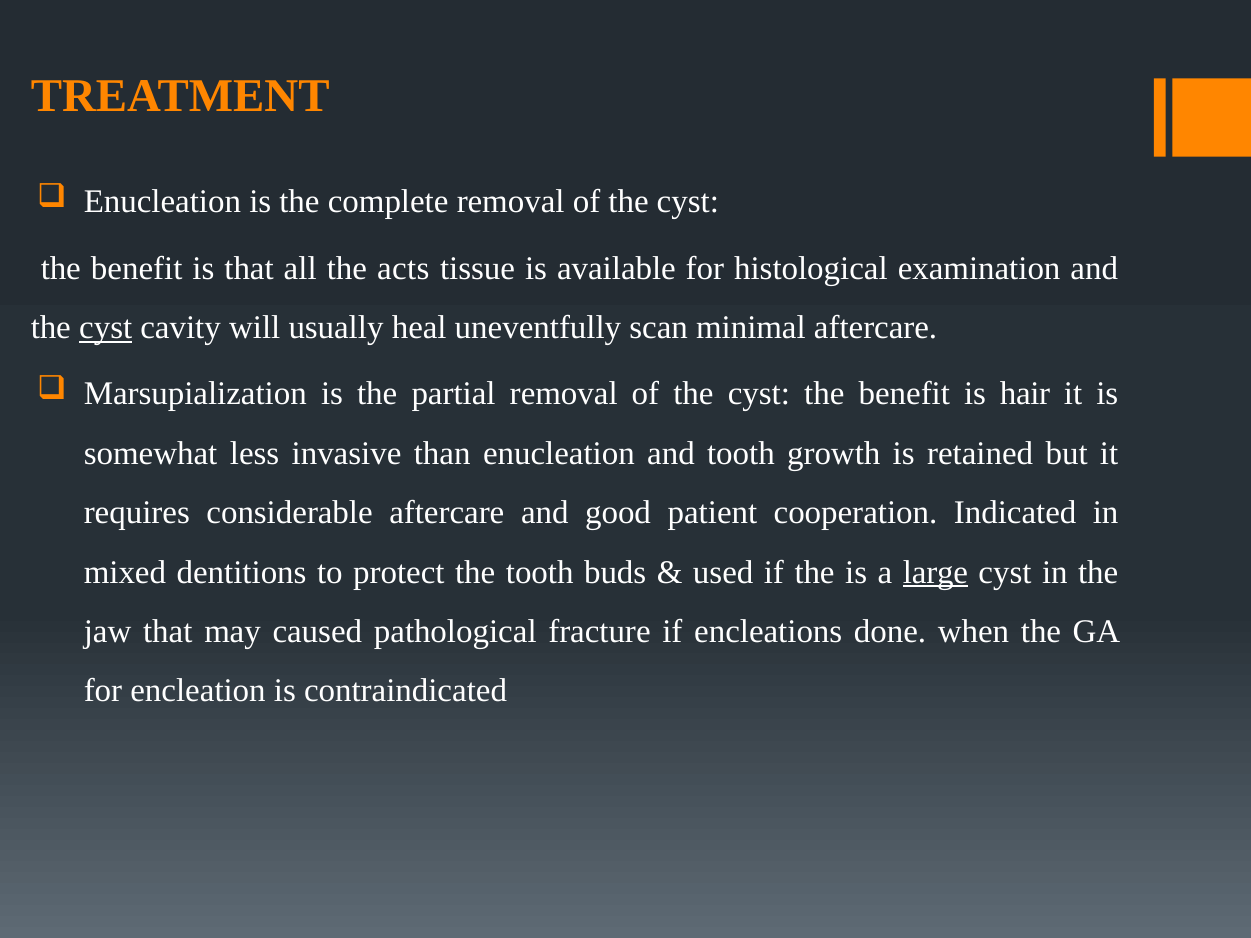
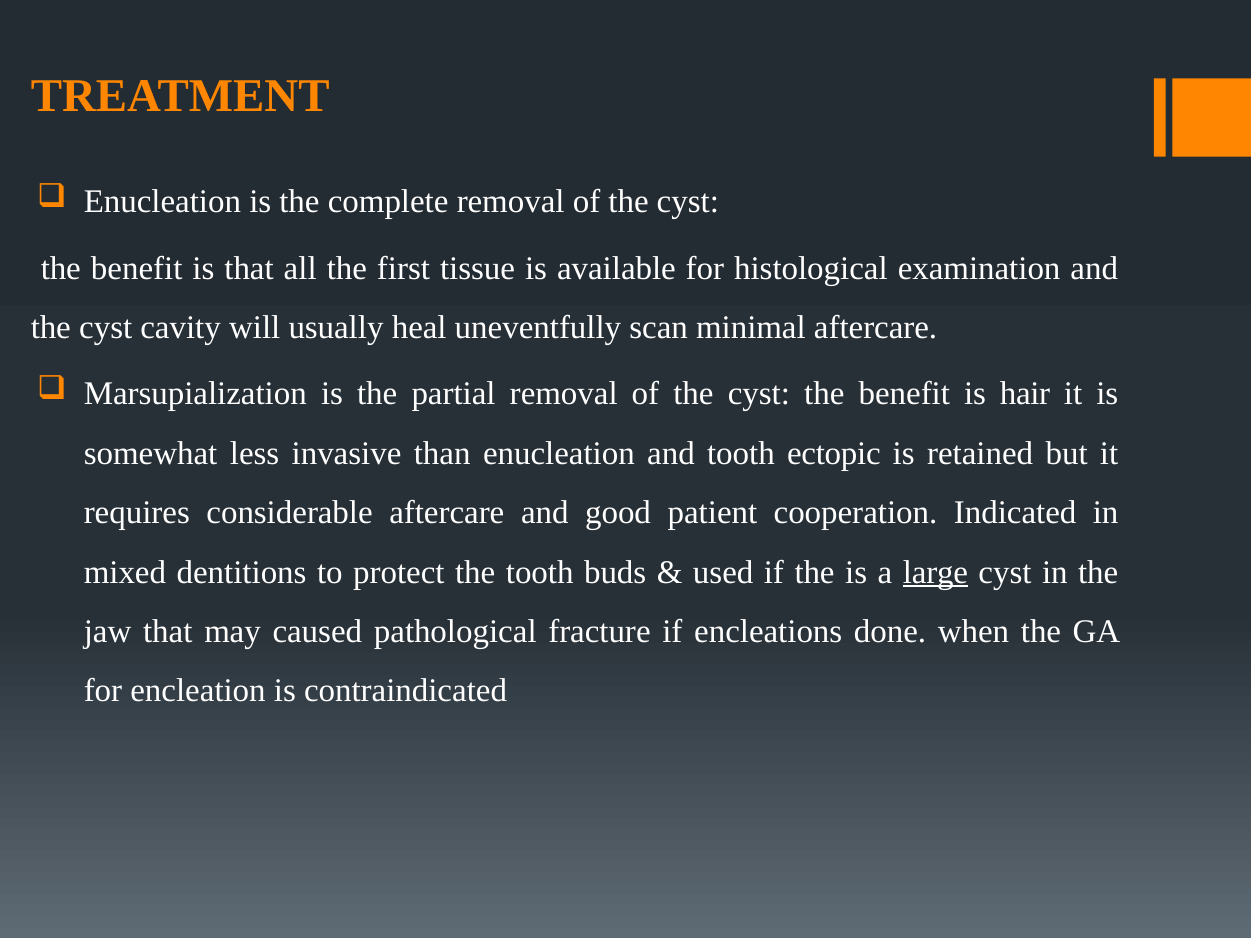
acts: acts -> first
cyst at (106, 328) underline: present -> none
growth: growth -> ectopic
